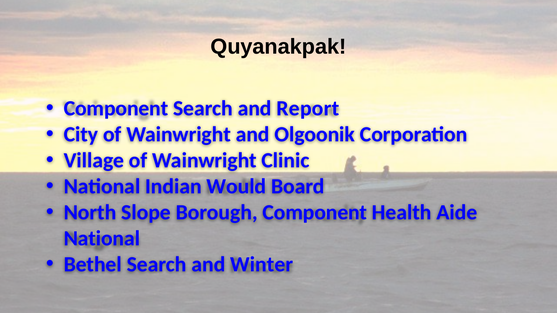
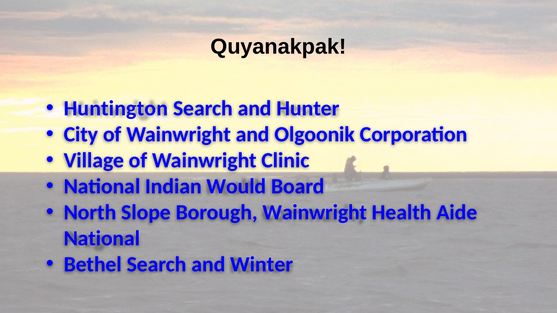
Component at (116, 109): Component -> Huntington
Report: Report -> Hunter
Borough Component: Component -> Wainwright
